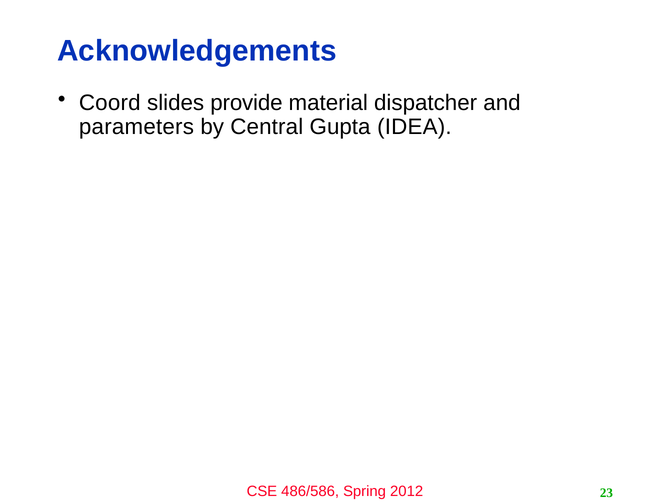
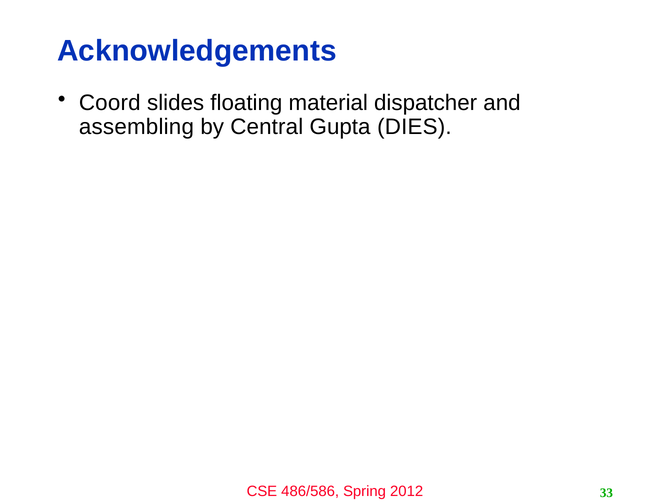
provide: provide -> floating
parameters: parameters -> assembling
IDEA: IDEA -> DIES
23: 23 -> 33
